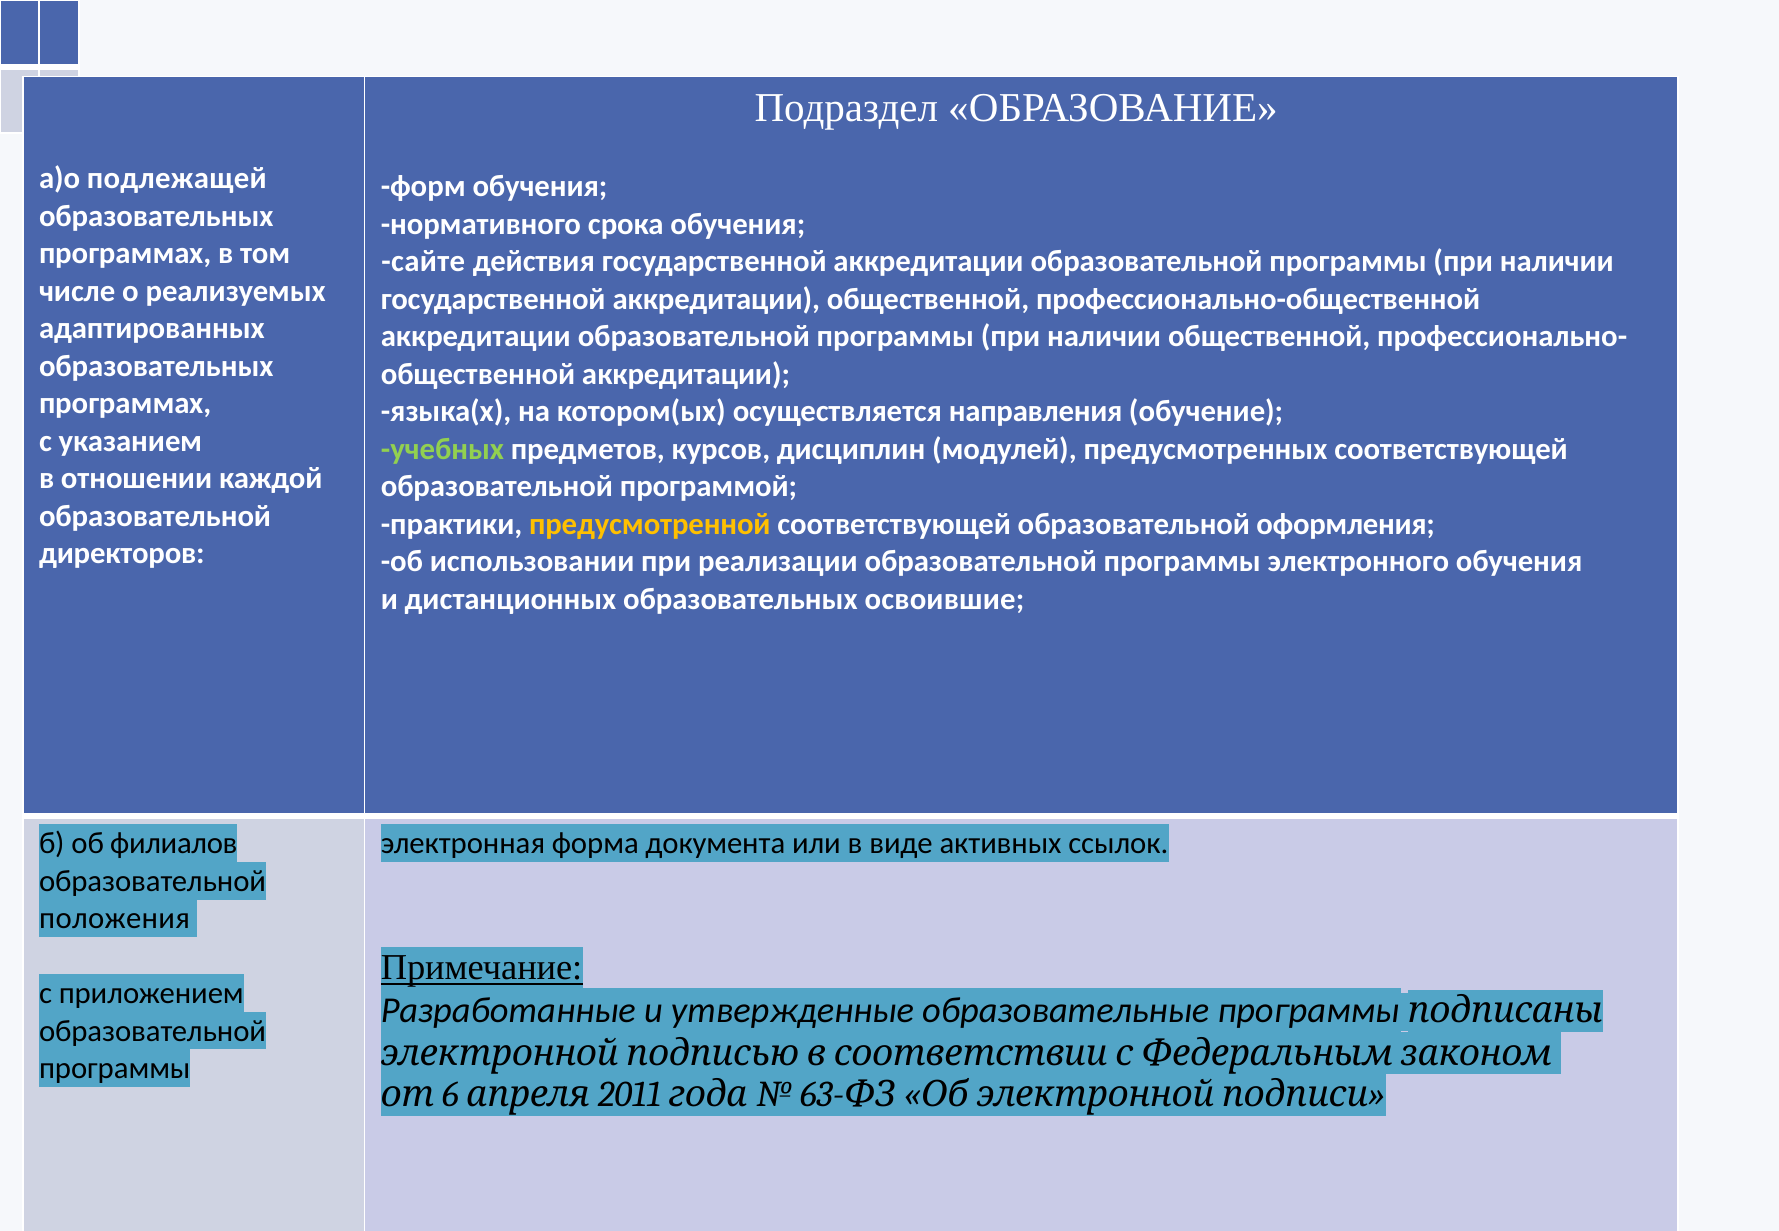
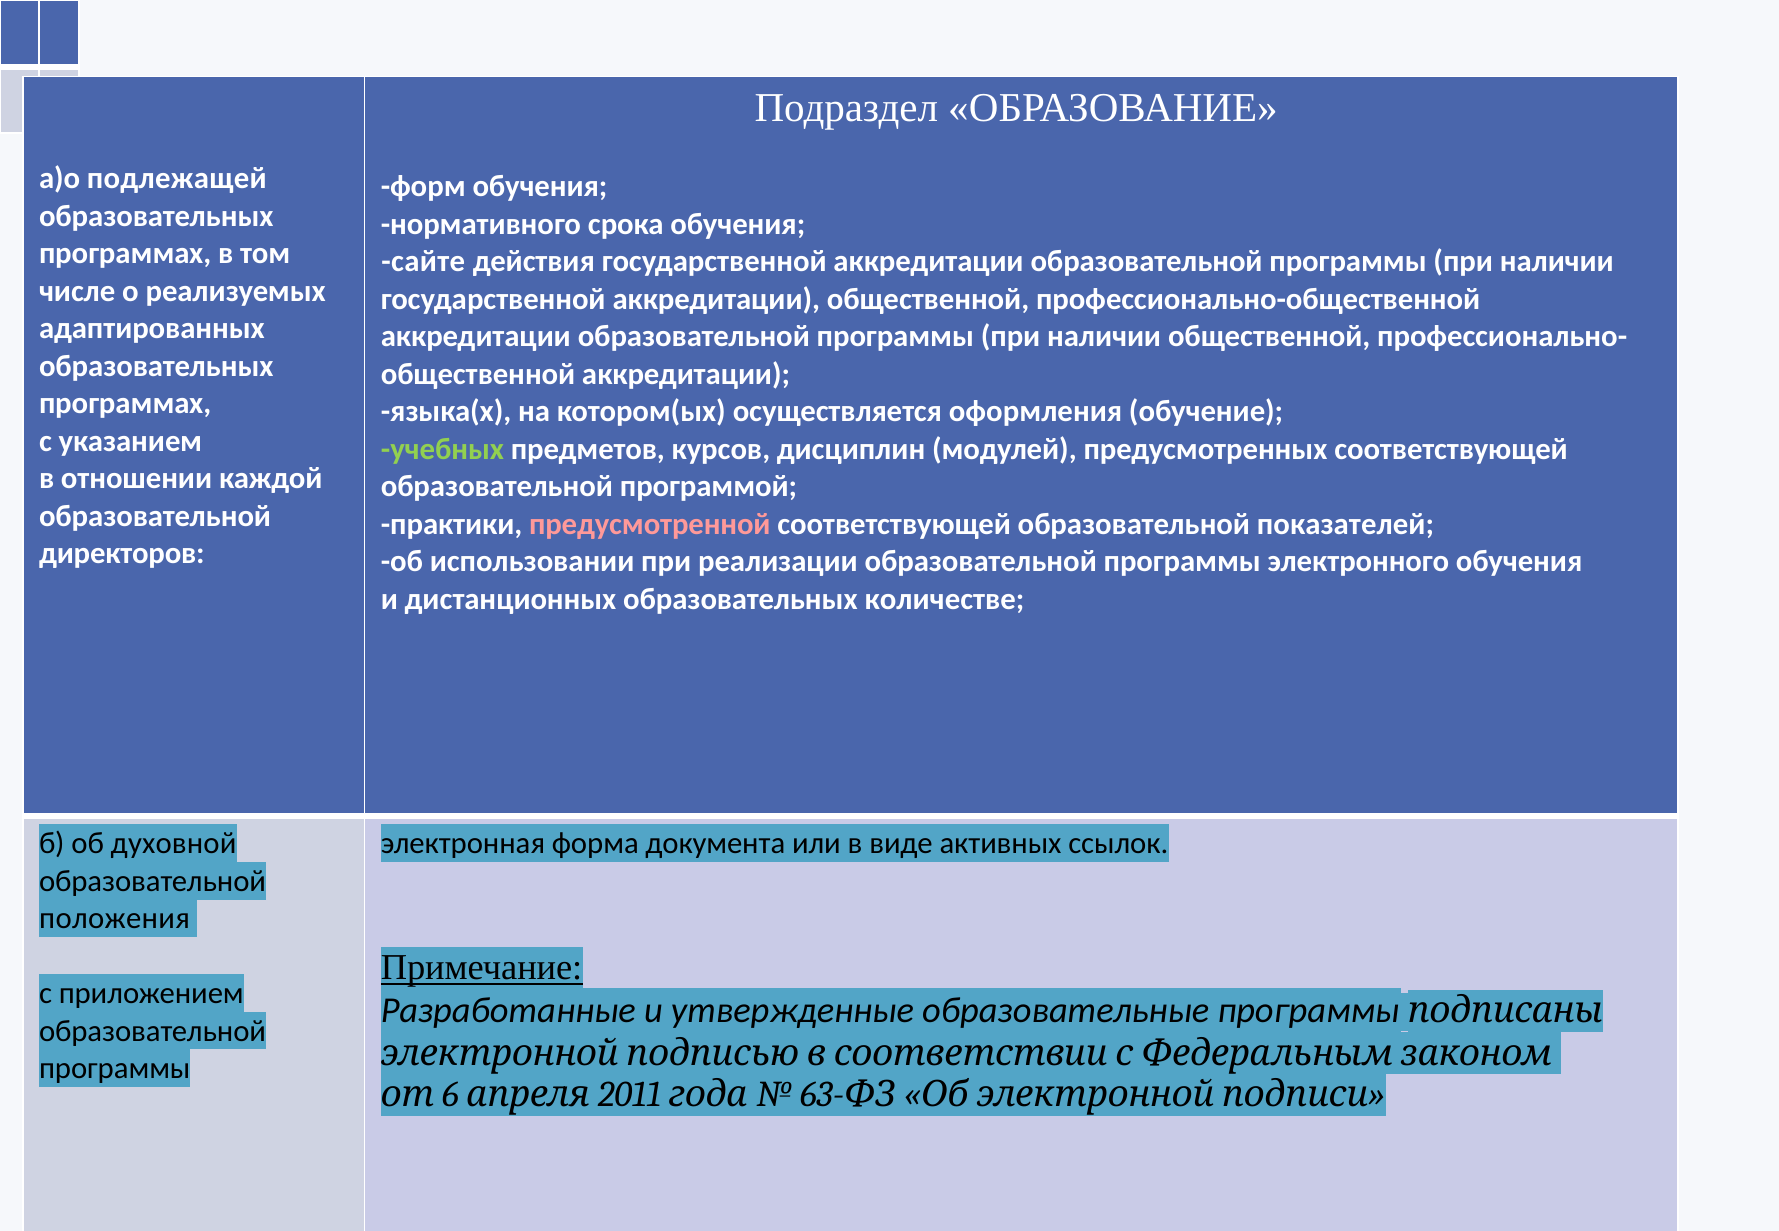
направления: направления -> оформления
предусмотренной colour: yellow -> pink
оформления: оформления -> показателей
освоившие: освоившие -> количестве
филиалов: филиалов -> духовной
